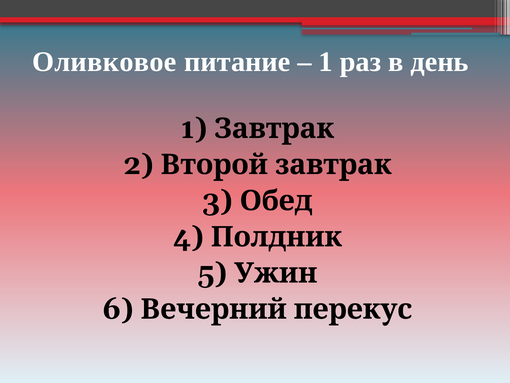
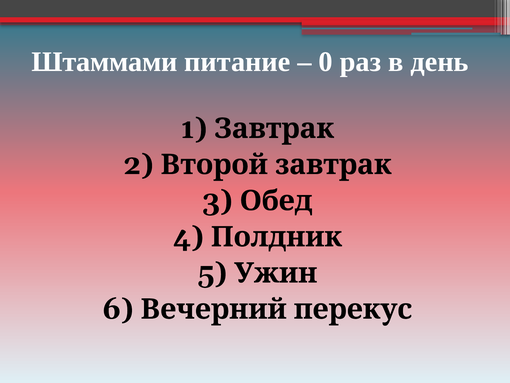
Оливковое: Оливковое -> Штаммами
1 at (326, 62): 1 -> 0
